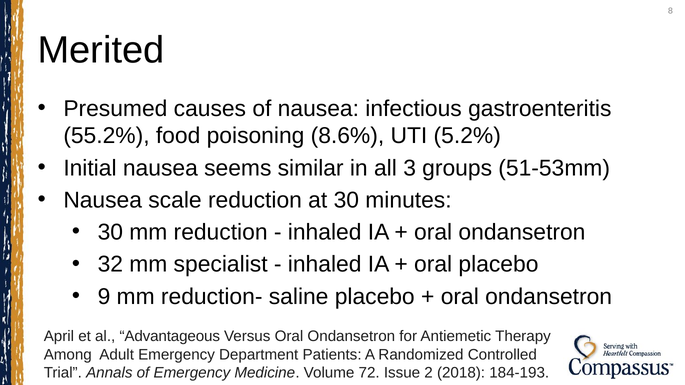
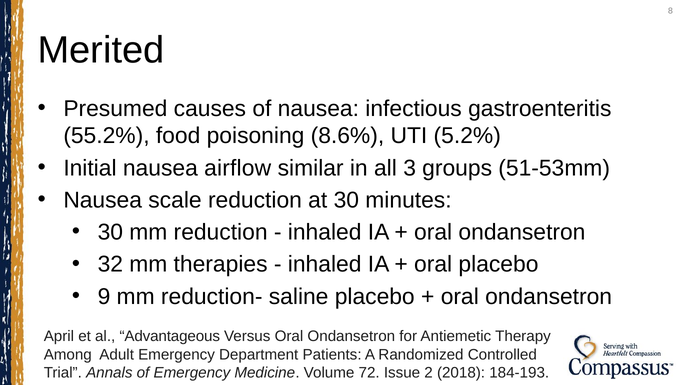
seems: seems -> airflow
specialist: specialist -> therapies
